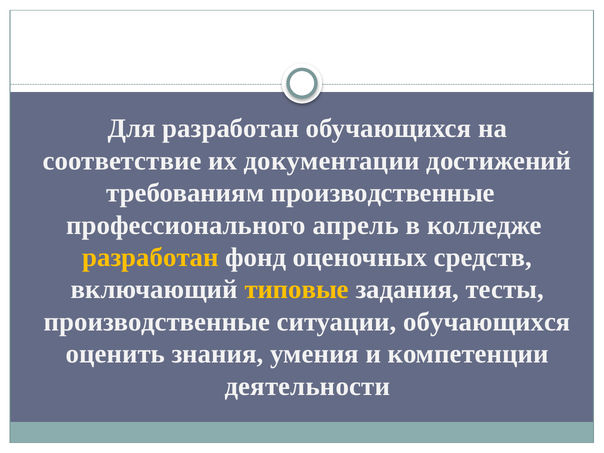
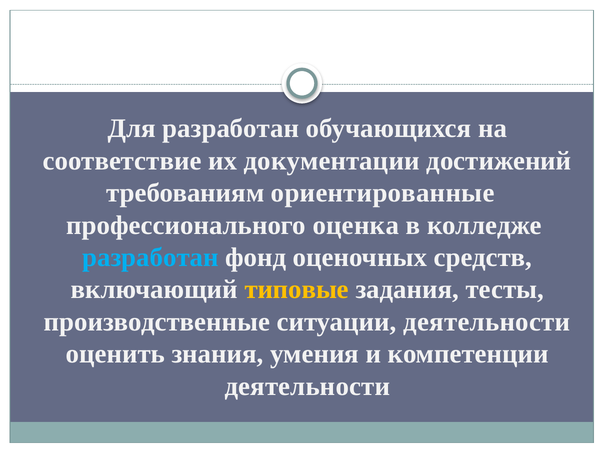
требованиям производственные: производственные -> ориентированные
апрель: апрель -> оценка
разработан at (150, 257) colour: yellow -> light blue
ситуации обучающихся: обучающихся -> деятельности
